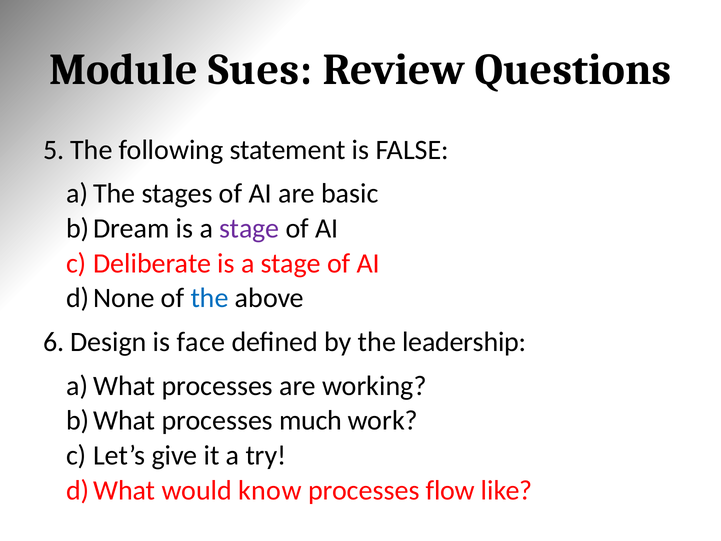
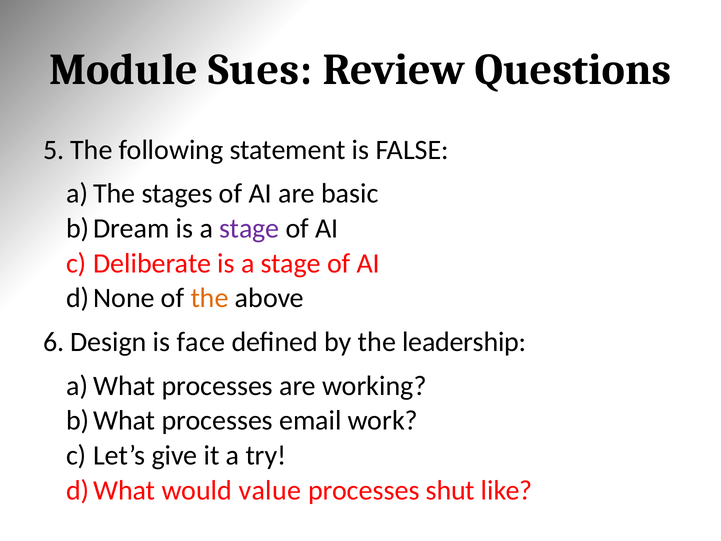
the at (210, 298) colour: blue -> orange
much: much -> email
know: know -> value
flow: flow -> shut
